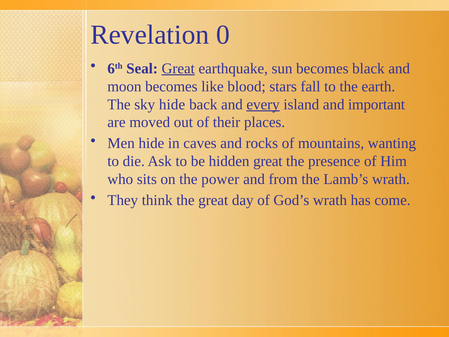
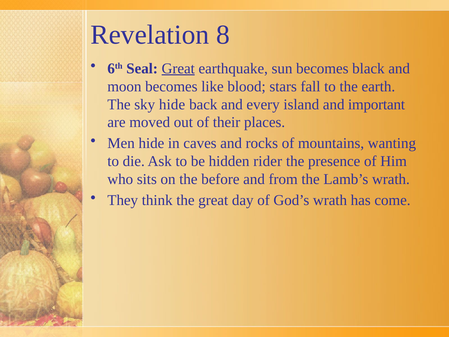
0: 0 -> 8
every underline: present -> none
hidden great: great -> rider
power: power -> before
